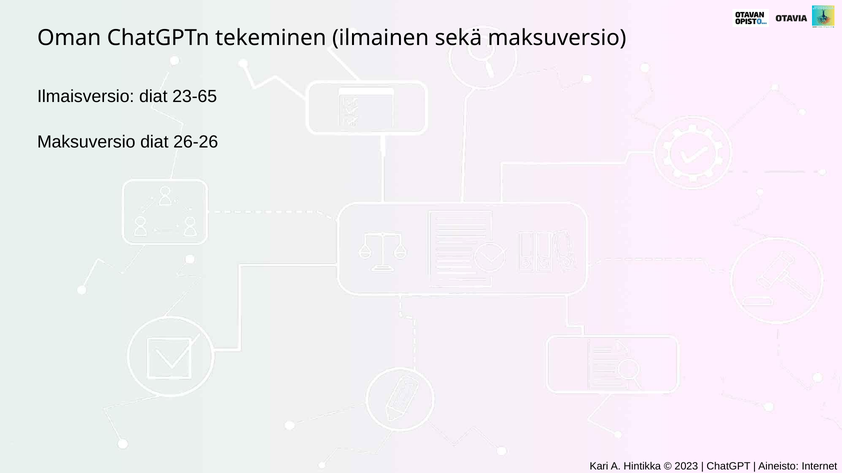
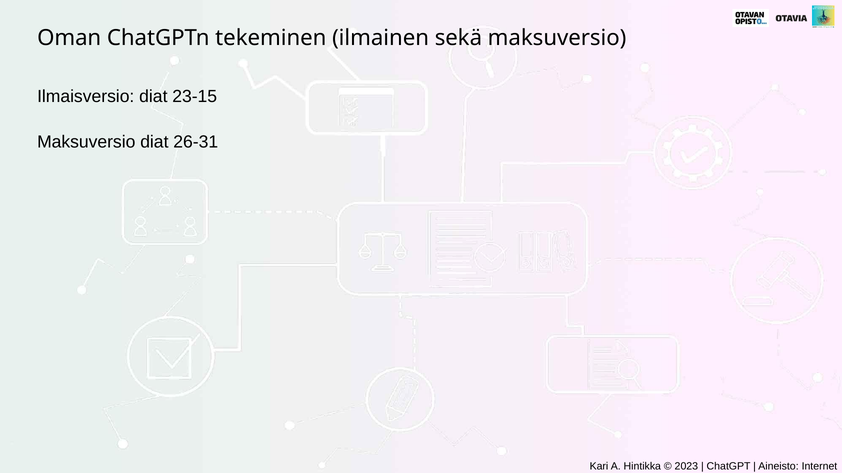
23-65: 23-65 -> 23-15
26-26: 26-26 -> 26-31
